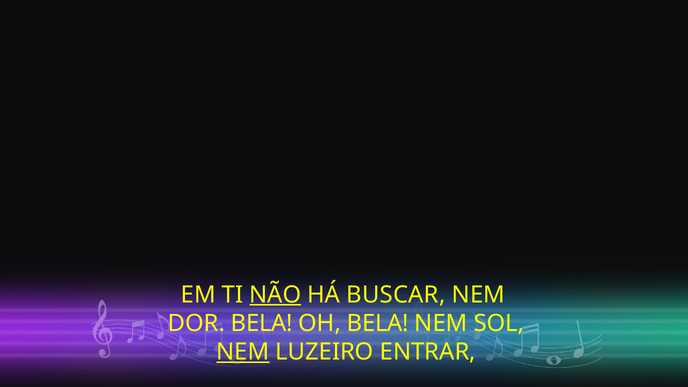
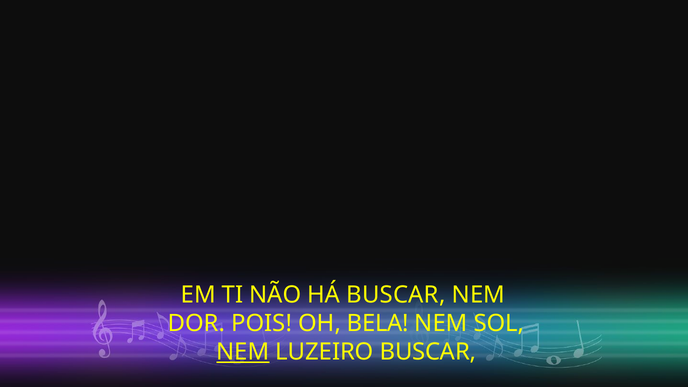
NÃO underline: present -> none
DOR BELA: BELA -> POIS
LUZEIRO ENTRAR: ENTRAR -> BUSCAR
